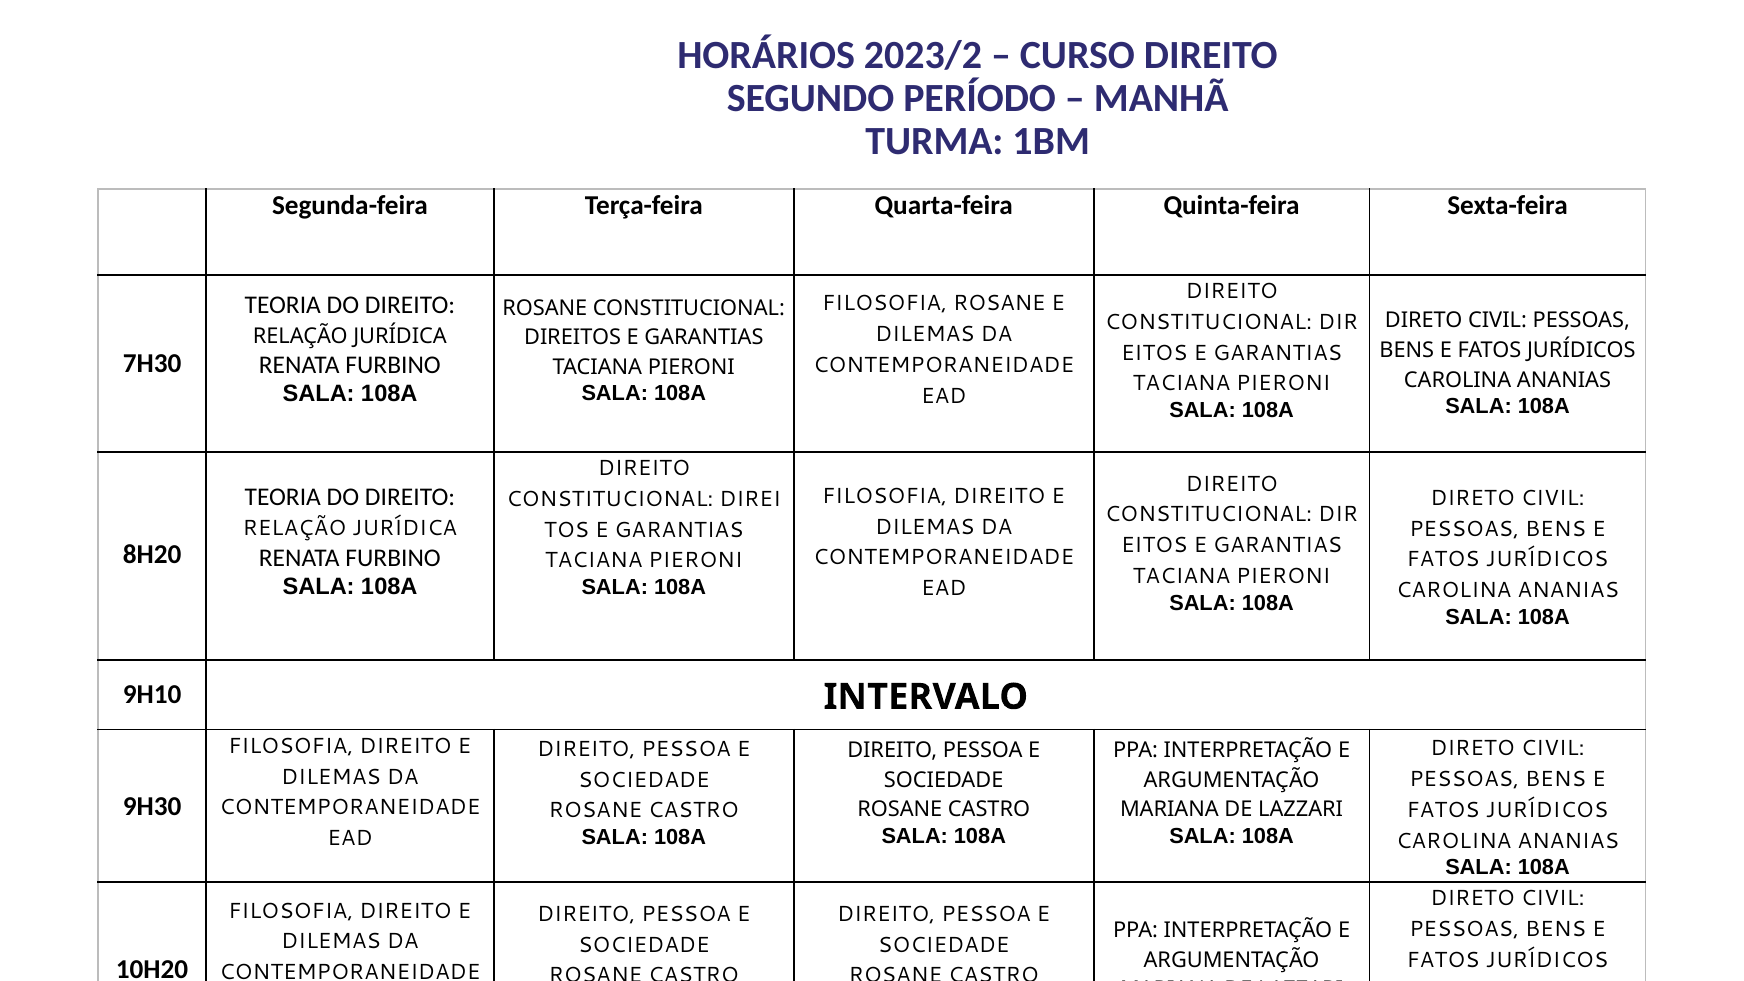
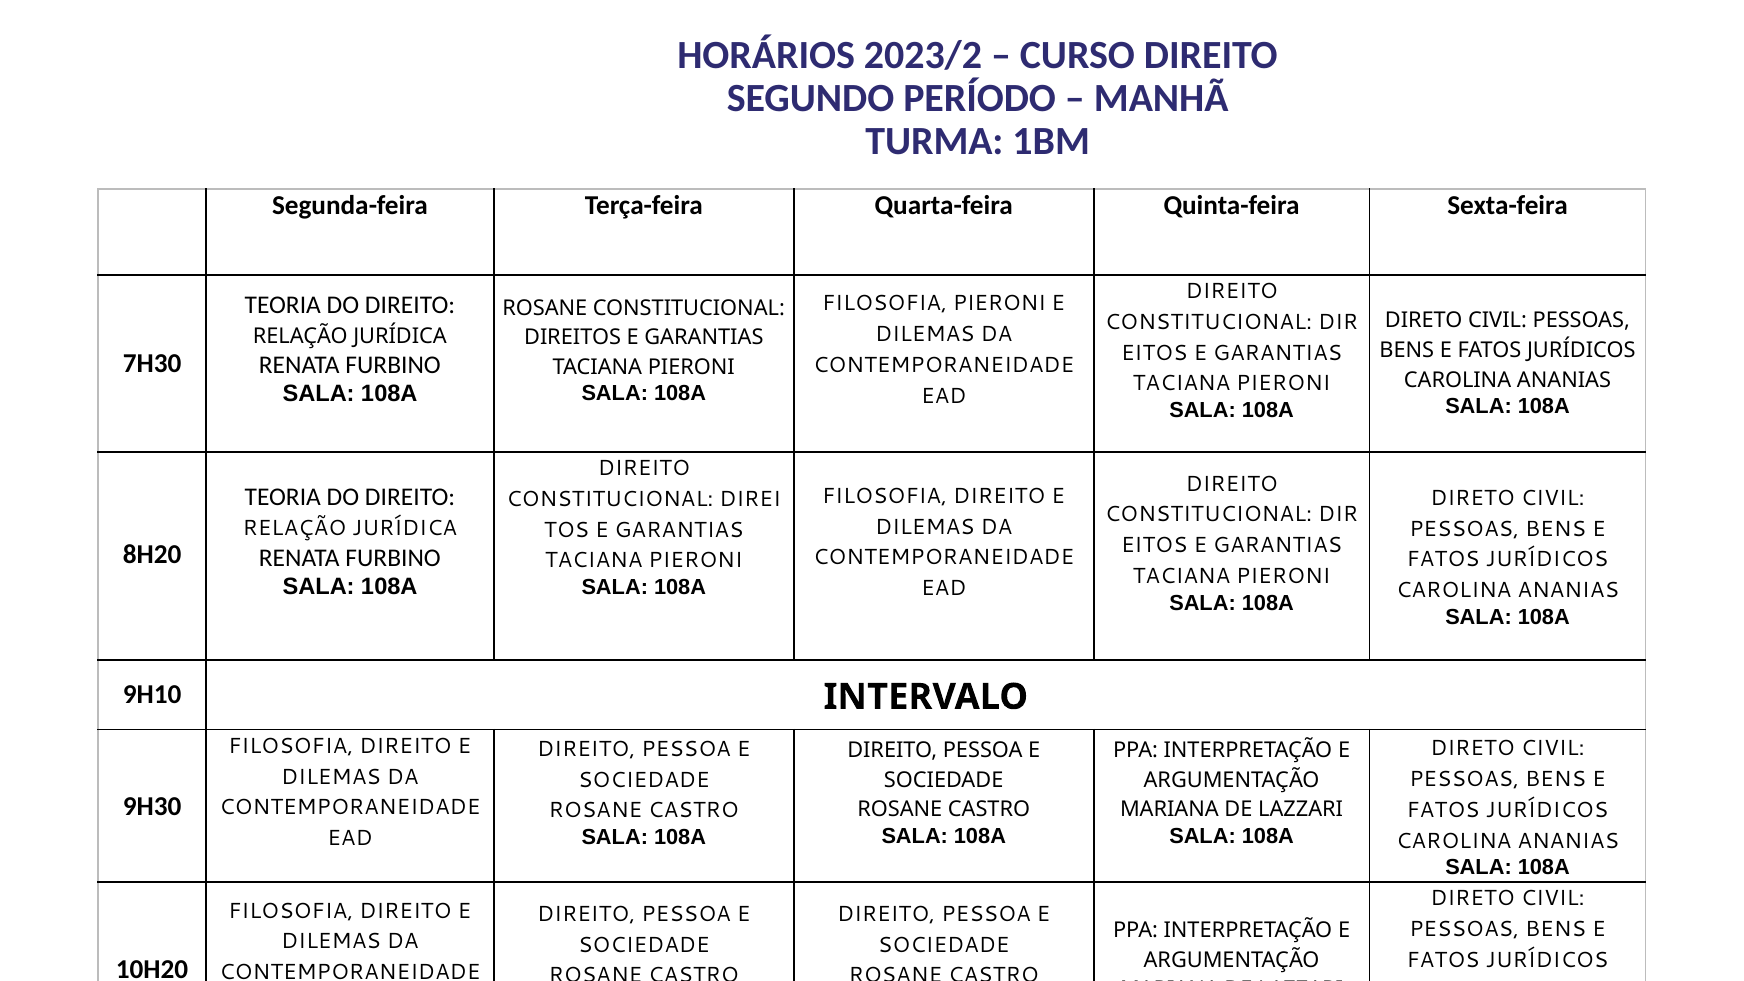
FILOSOFIA ROSANE: ROSANE -> PIERONI
